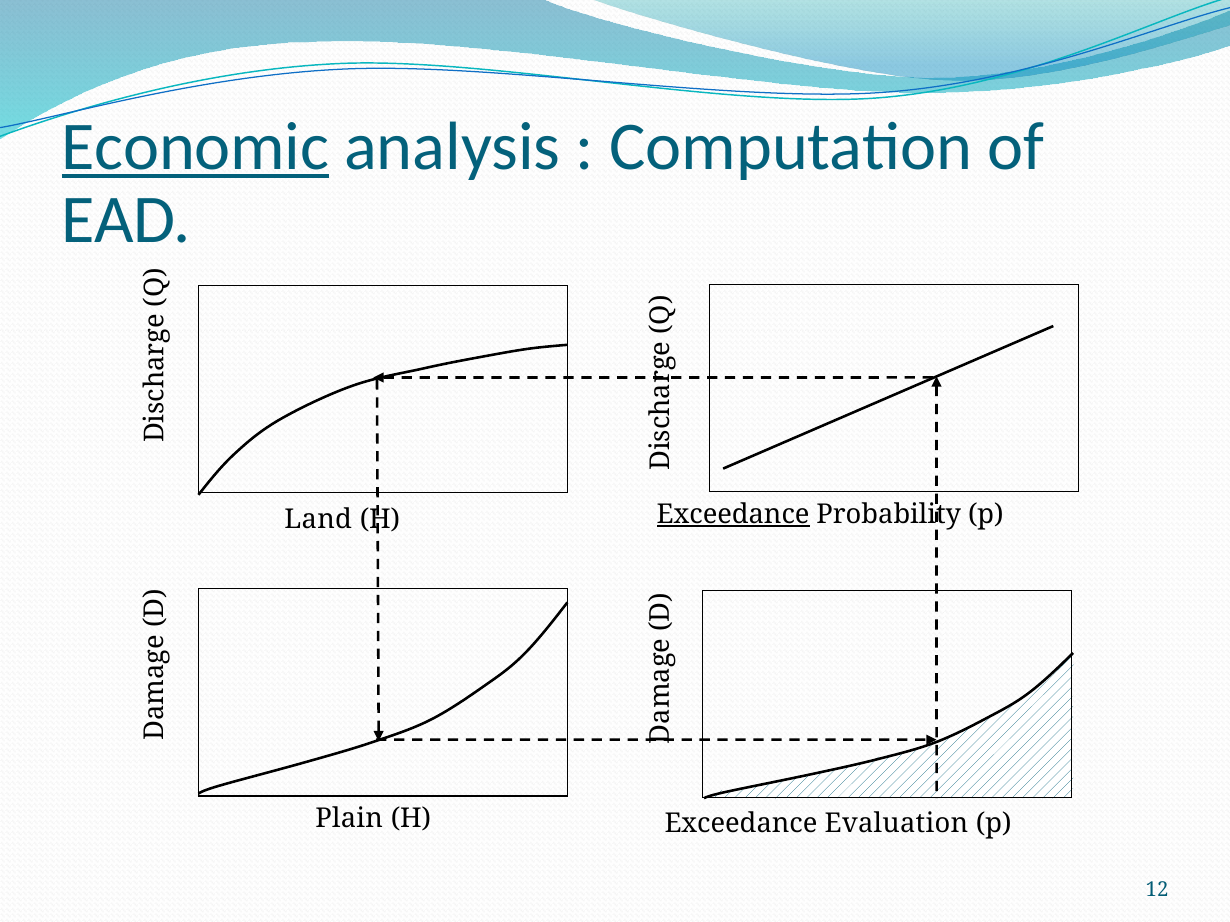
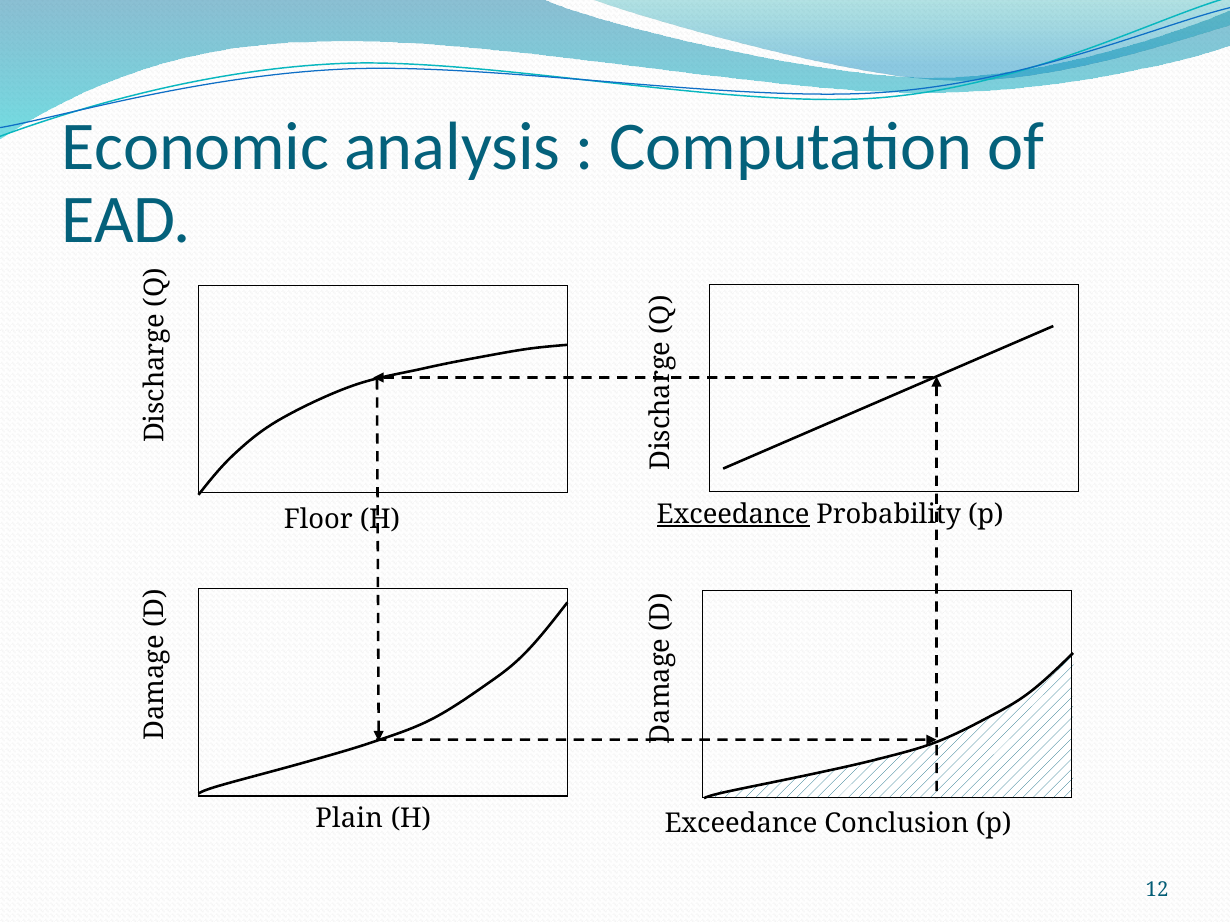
Economic underline: present -> none
Land: Land -> Floor
Evaluation: Evaluation -> Conclusion
